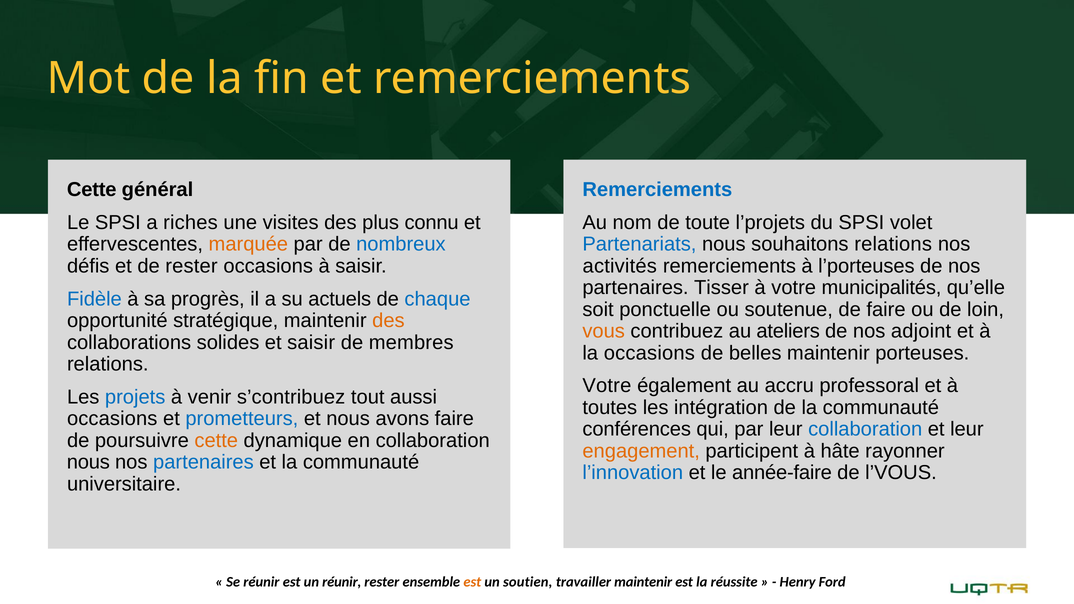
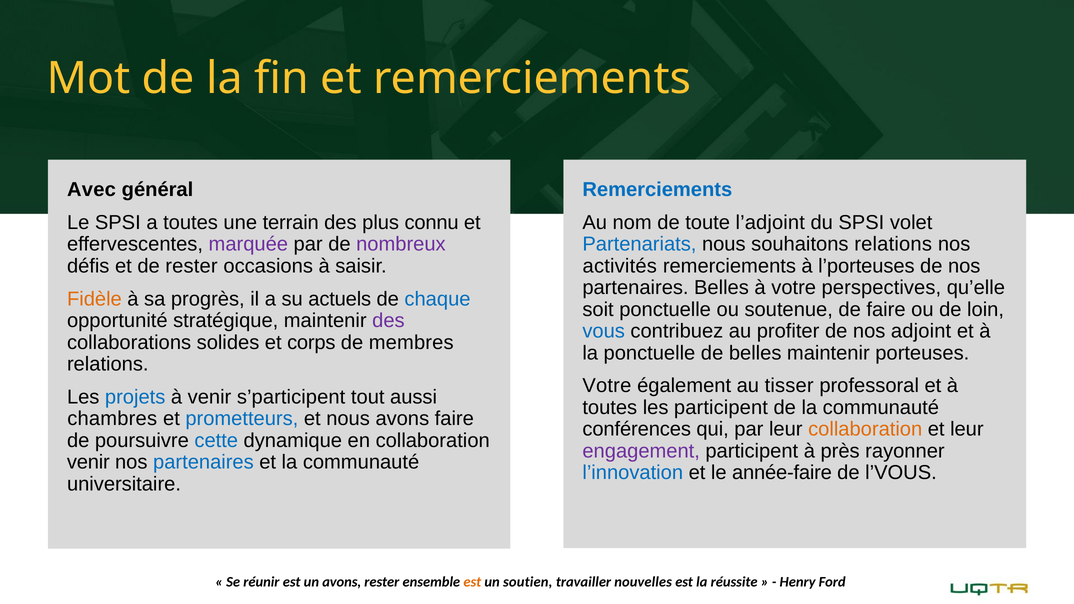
Cette at (92, 190): Cette -> Avec
a riches: riches -> toutes
visites: visites -> terrain
l’projets: l’projets -> l’adjoint
marquée colour: orange -> purple
nombreux colour: blue -> purple
partenaires Tisser: Tisser -> Belles
municipalités: municipalités -> perspectives
Fidèle colour: blue -> orange
des at (388, 321) colour: orange -> purple
vous colour: orange -> blue
ateliers: ateliers -> profiter
et saisir: saisir -> corps
la occasions: occasions -> ponctuelle
accru: accru -> tisser
s’contribuez: s’contribuez -> s’participent
les intégration: intégration -> participent
occasions at (112, 419): occasions -> chambres
collaboration at (865, 429) colour: blue -> orange
cette at (216, 441) colour: orange -> blue
engagement colour: orange -> purple
hâte: hâte -> près
nous at (88, 462): nous -> venir
un réunir: réunir -> avons
travailler maintenir: maintenir -> nouvelles
